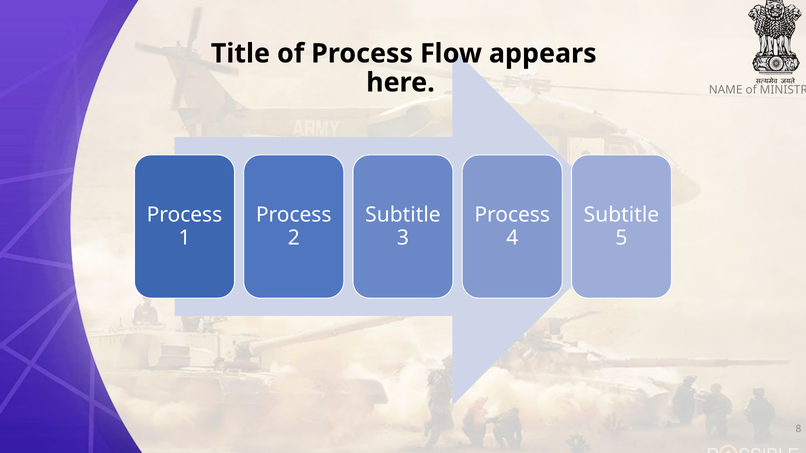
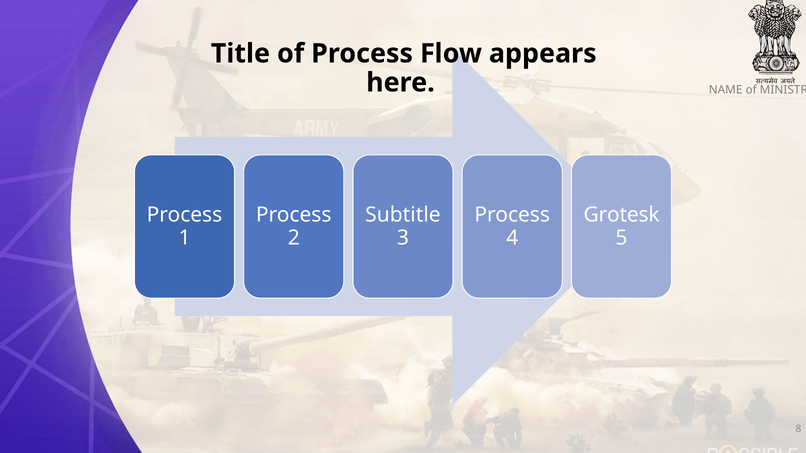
Subtitle at (621, 215): Subtitle -> Grotesk
